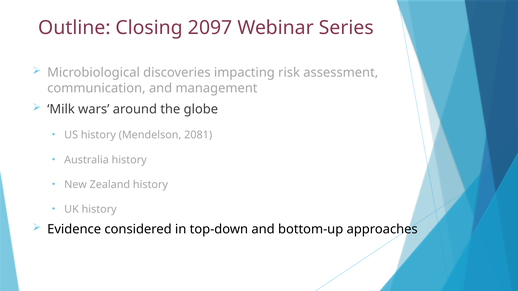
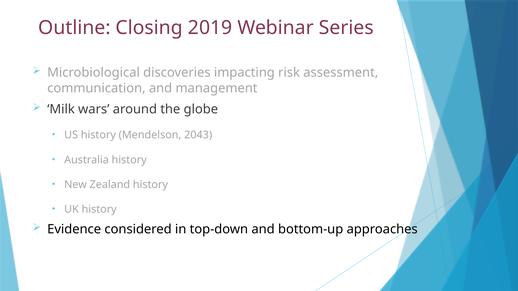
2097: 2097 -> 2019
2081: 2081 -> 2043
